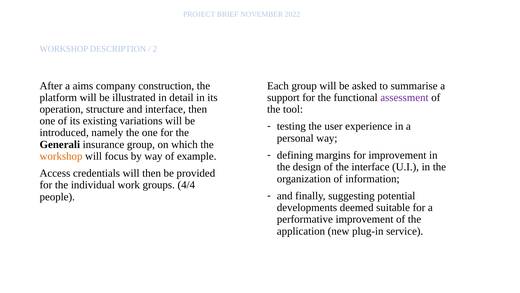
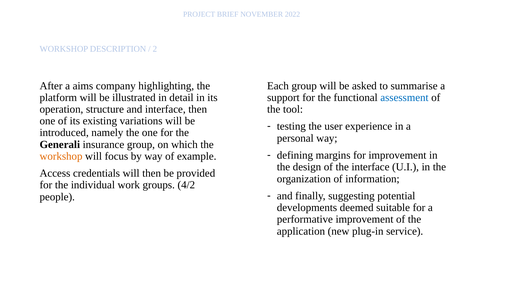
construction: construction -> highlighting
assessment colour: purple -> blue
4/4: 4/4 -> 4/2
